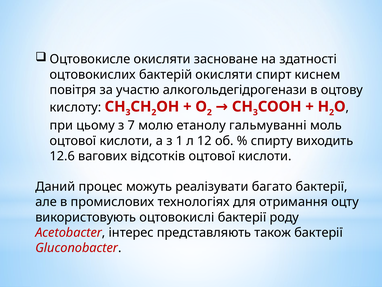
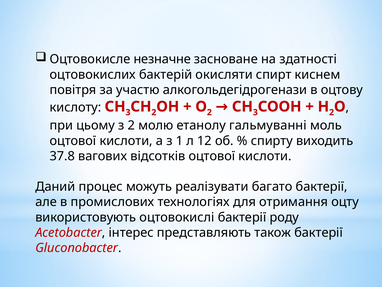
Оцтовокисле окисляти: окисляти -> незначне
з 7: 7 -> 2
12.6: 12.6 -> 37.8
